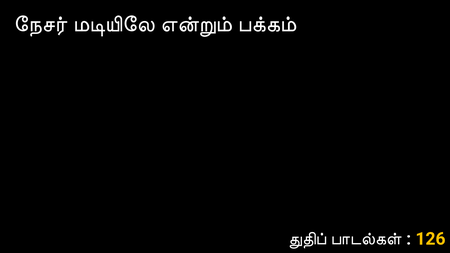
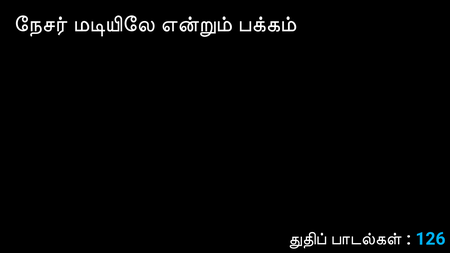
126 colour: yellow -> light blue
